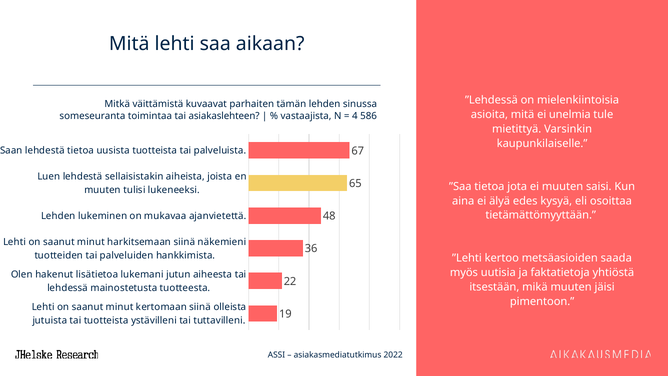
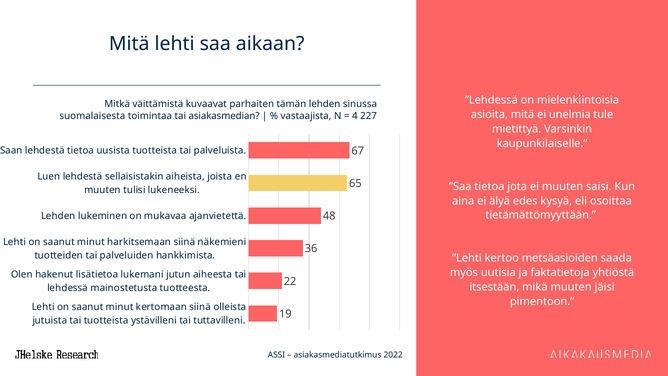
someseuranta: someseuranta -> suomalaisesta
asiakaslehteen: asiakaslehteen -> asiakasmedian
586: 586 -> 227
